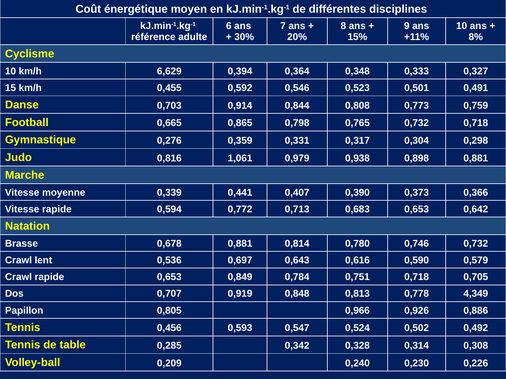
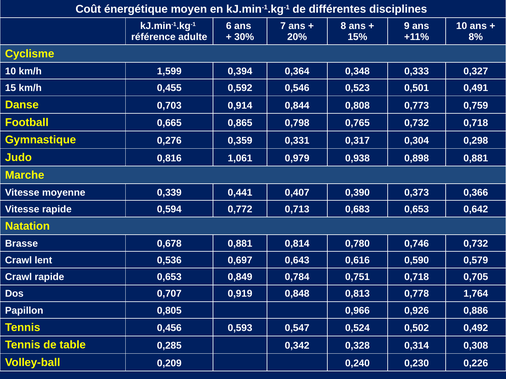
6,629: 6,629 -> 1,599
4,349: 4,349 -> 1,764
